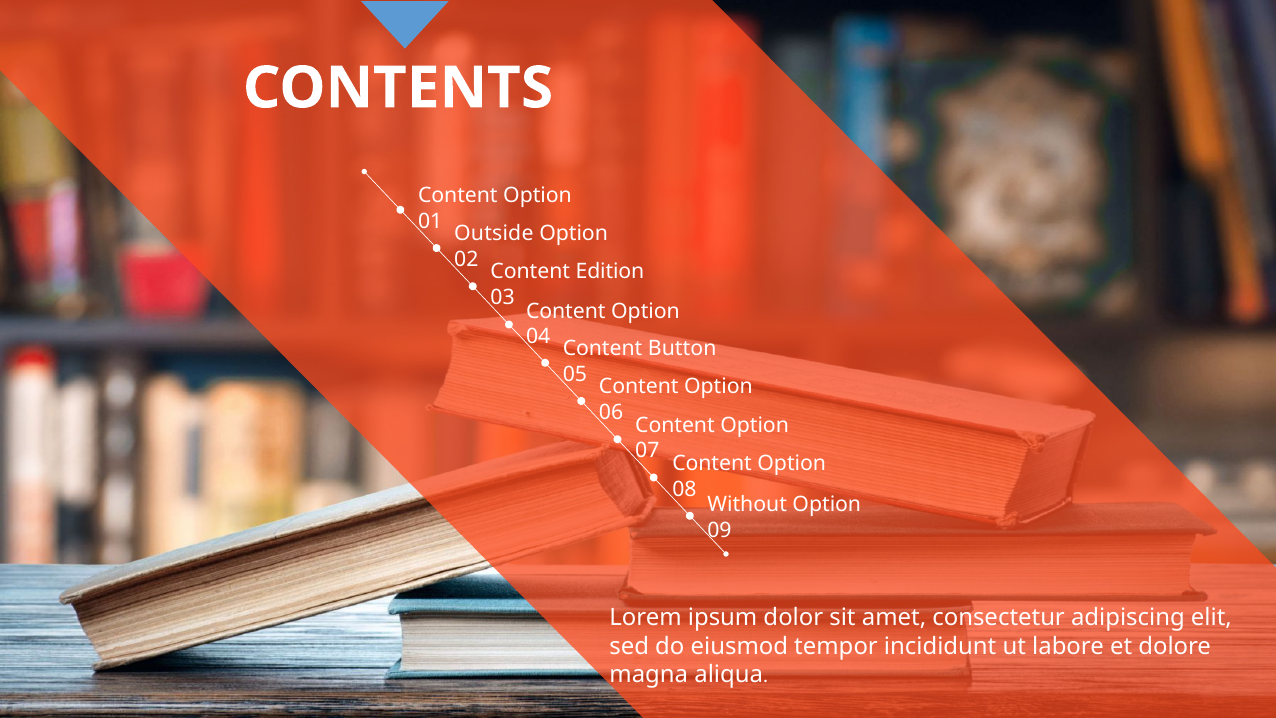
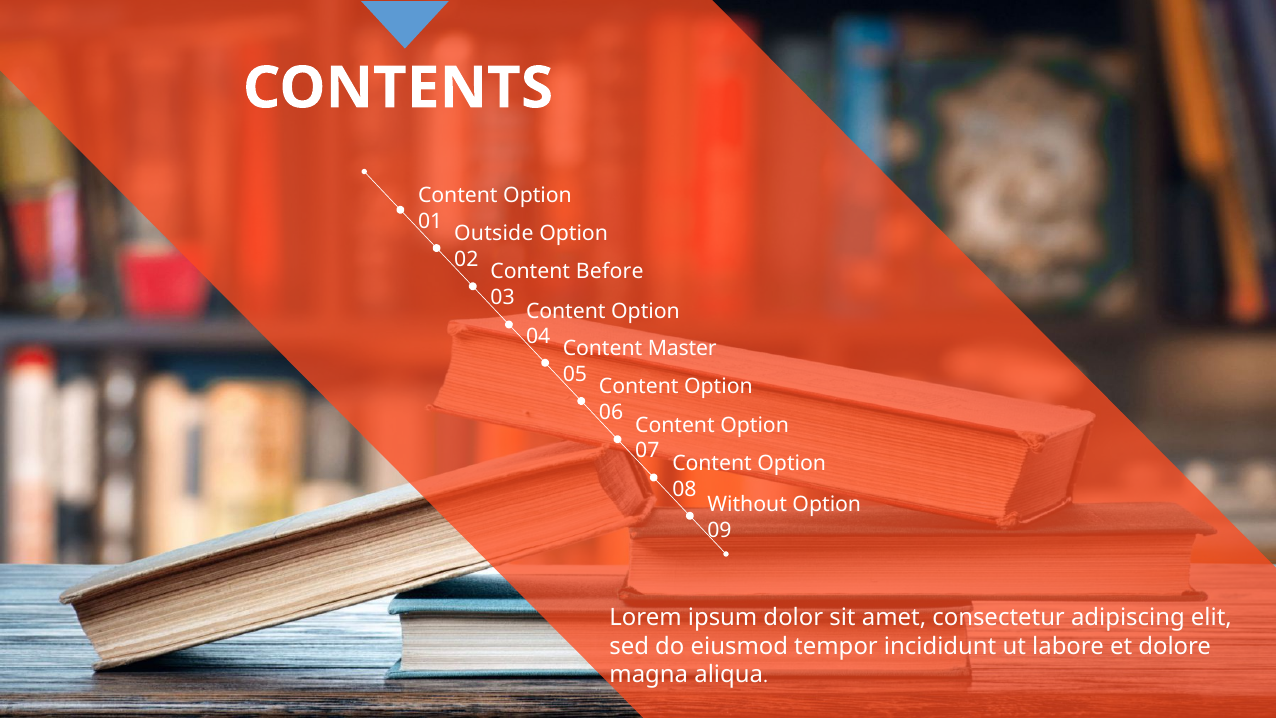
Edition: Edition -> Before
Button: Button -> Master
